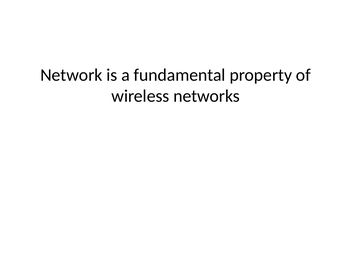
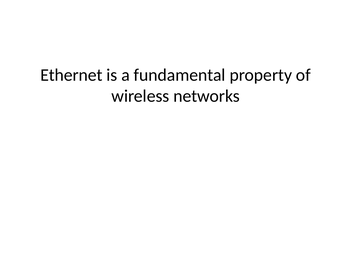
Network: Network -> Ethernet
